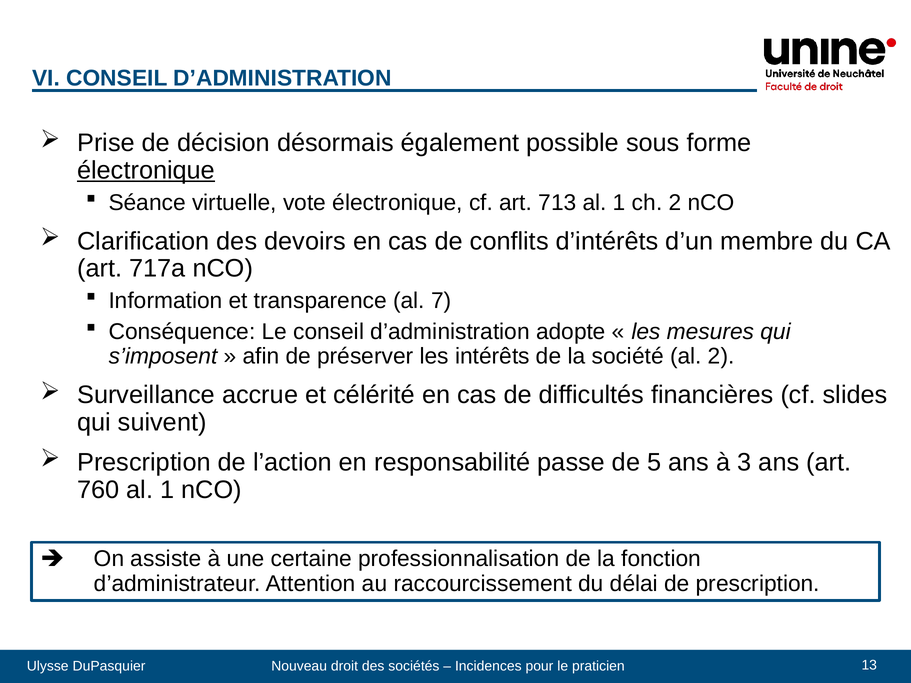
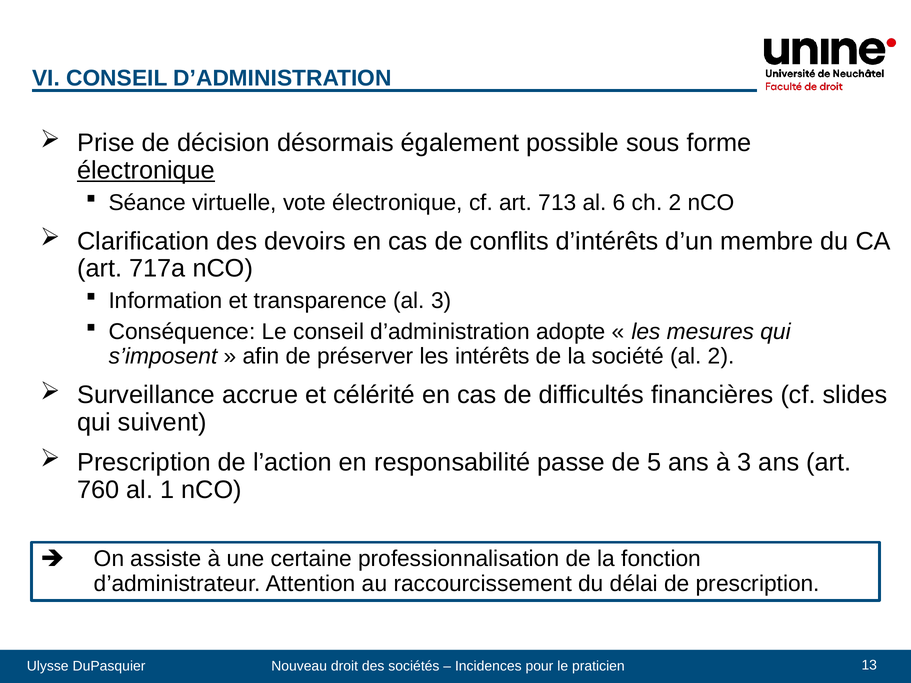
713 al 1: 1 -> 6
al 7: 7 -> 3
